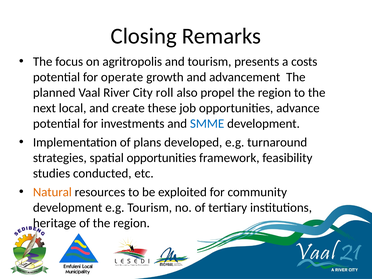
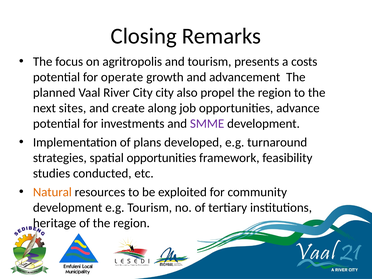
City roll: roll -> city
local: local -> sites
these: these -> along
SMME colour: blue -> purple
